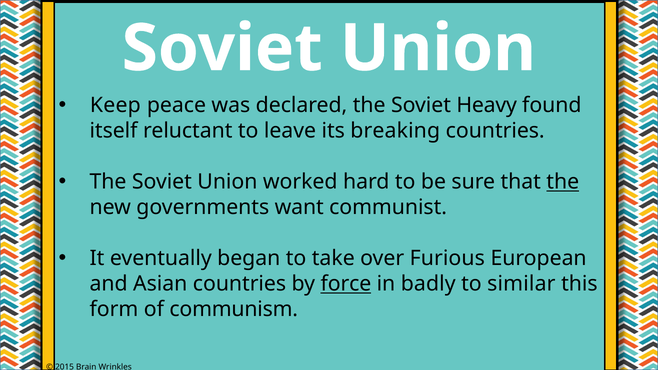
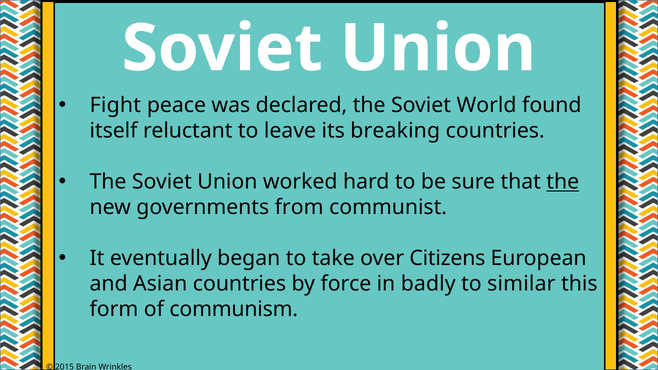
Keep: Keep -> Fight
Heavy: Heavy -> World
want: want -> from
Furious: Furious -> Citizens
force underline: present -> none
